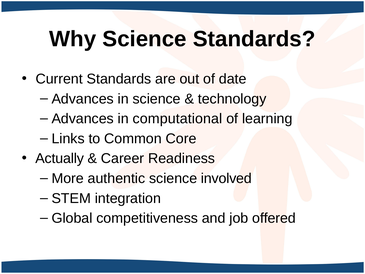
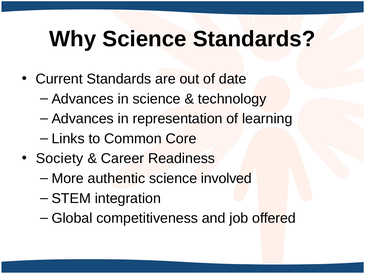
computational: computational -> representation
Actually: Actually -> Society
